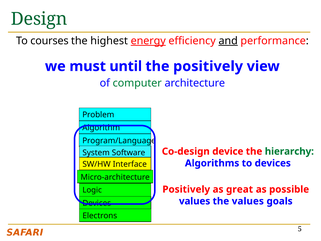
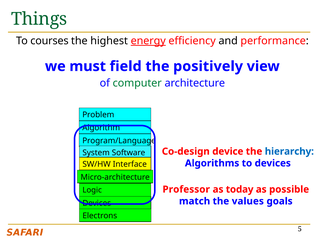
Design: Design -> Things
and underline: present -> none
until: until -> field
hierarchy colour: green -> blue
Positively at (186, 189): Positively -> Professor
great: great -> today
values at (195, 201): values -> match
